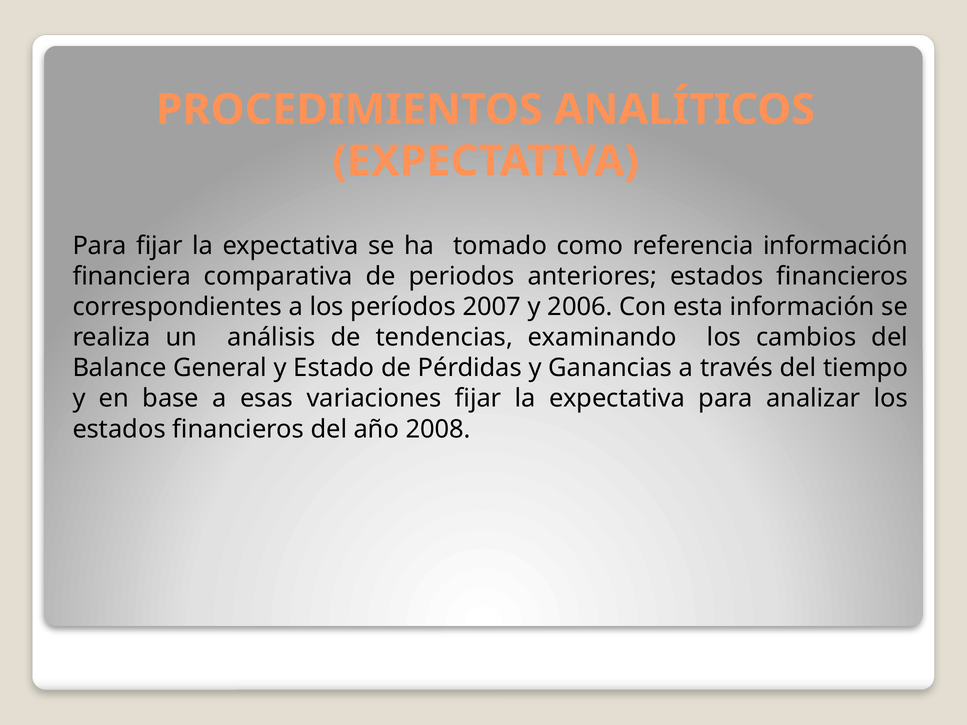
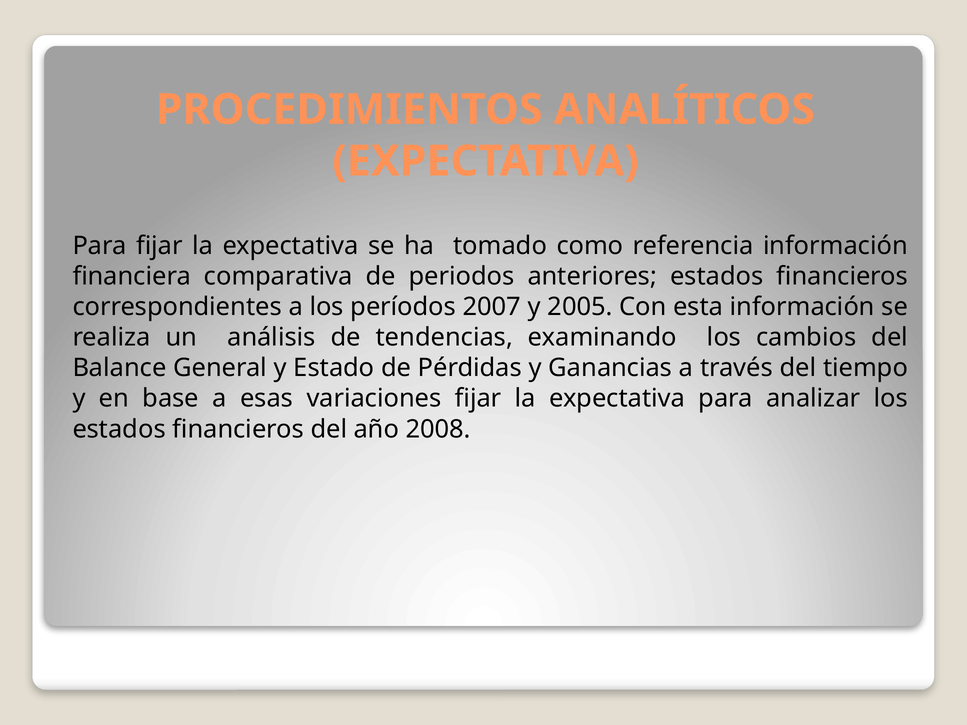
2006: 2006 -> 2005
